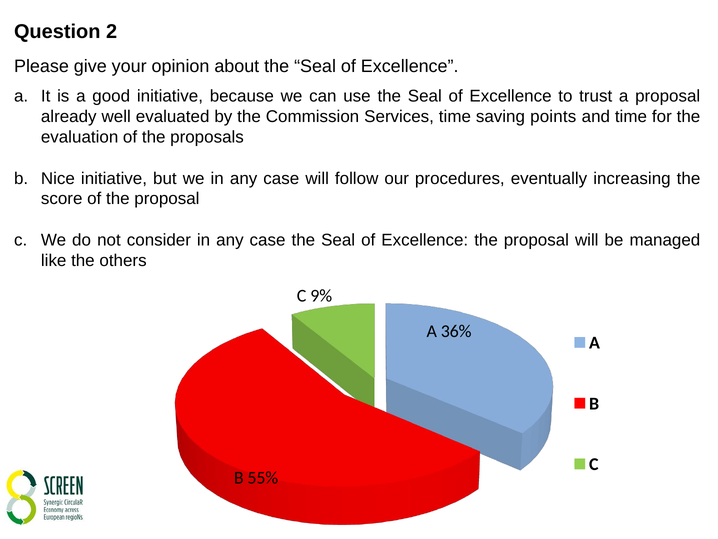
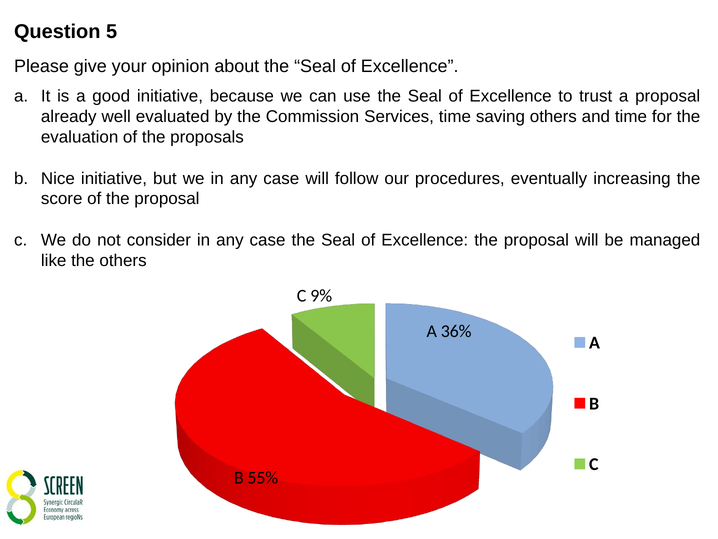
2: 2 -> 5
saving points: points -> others
